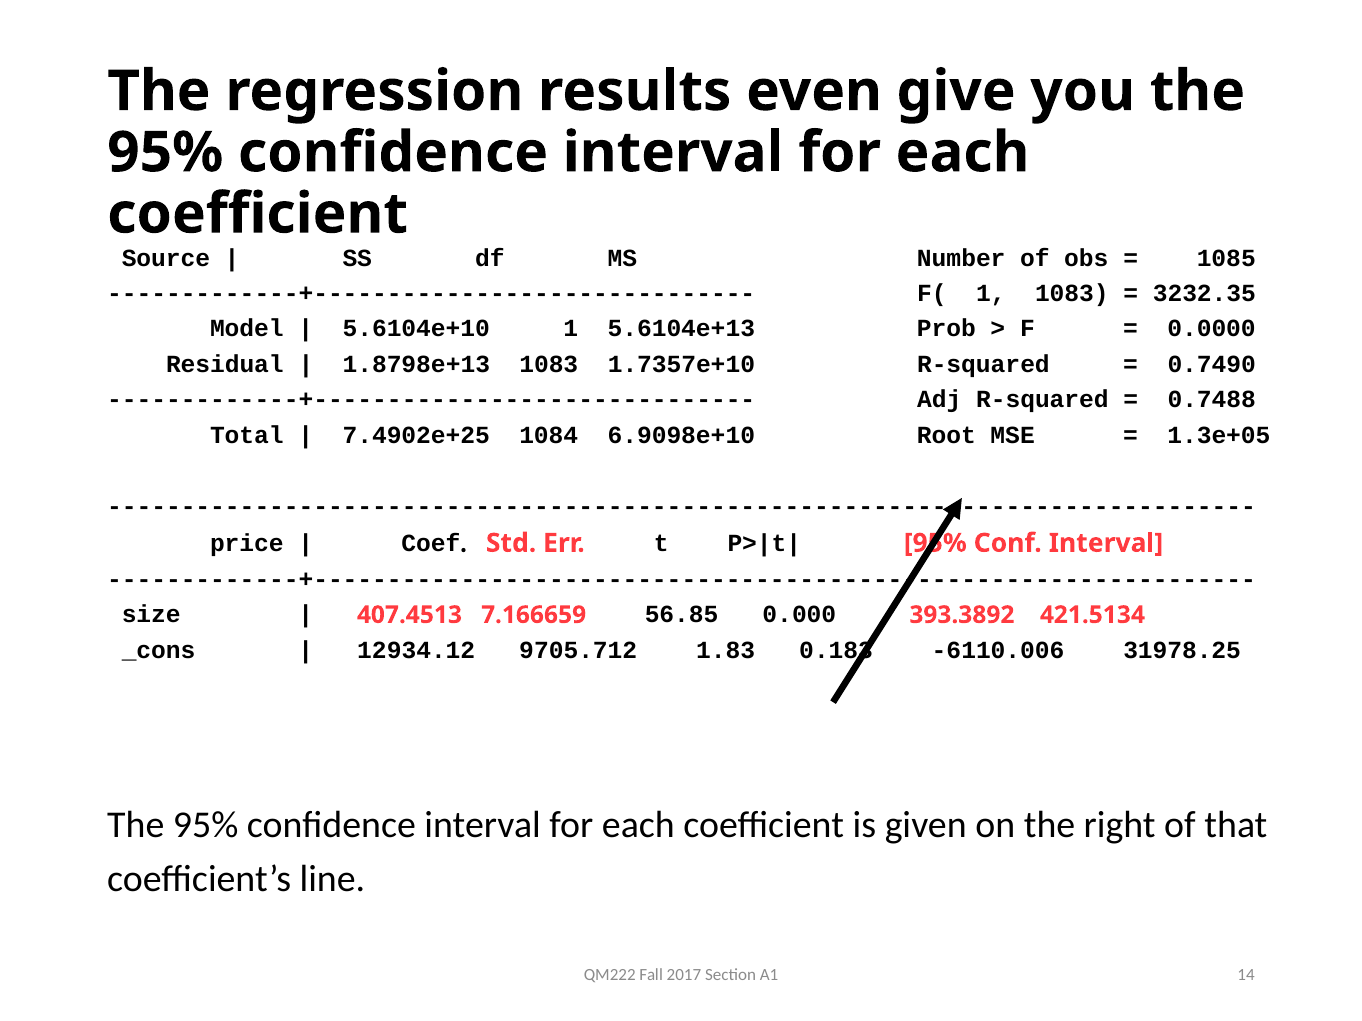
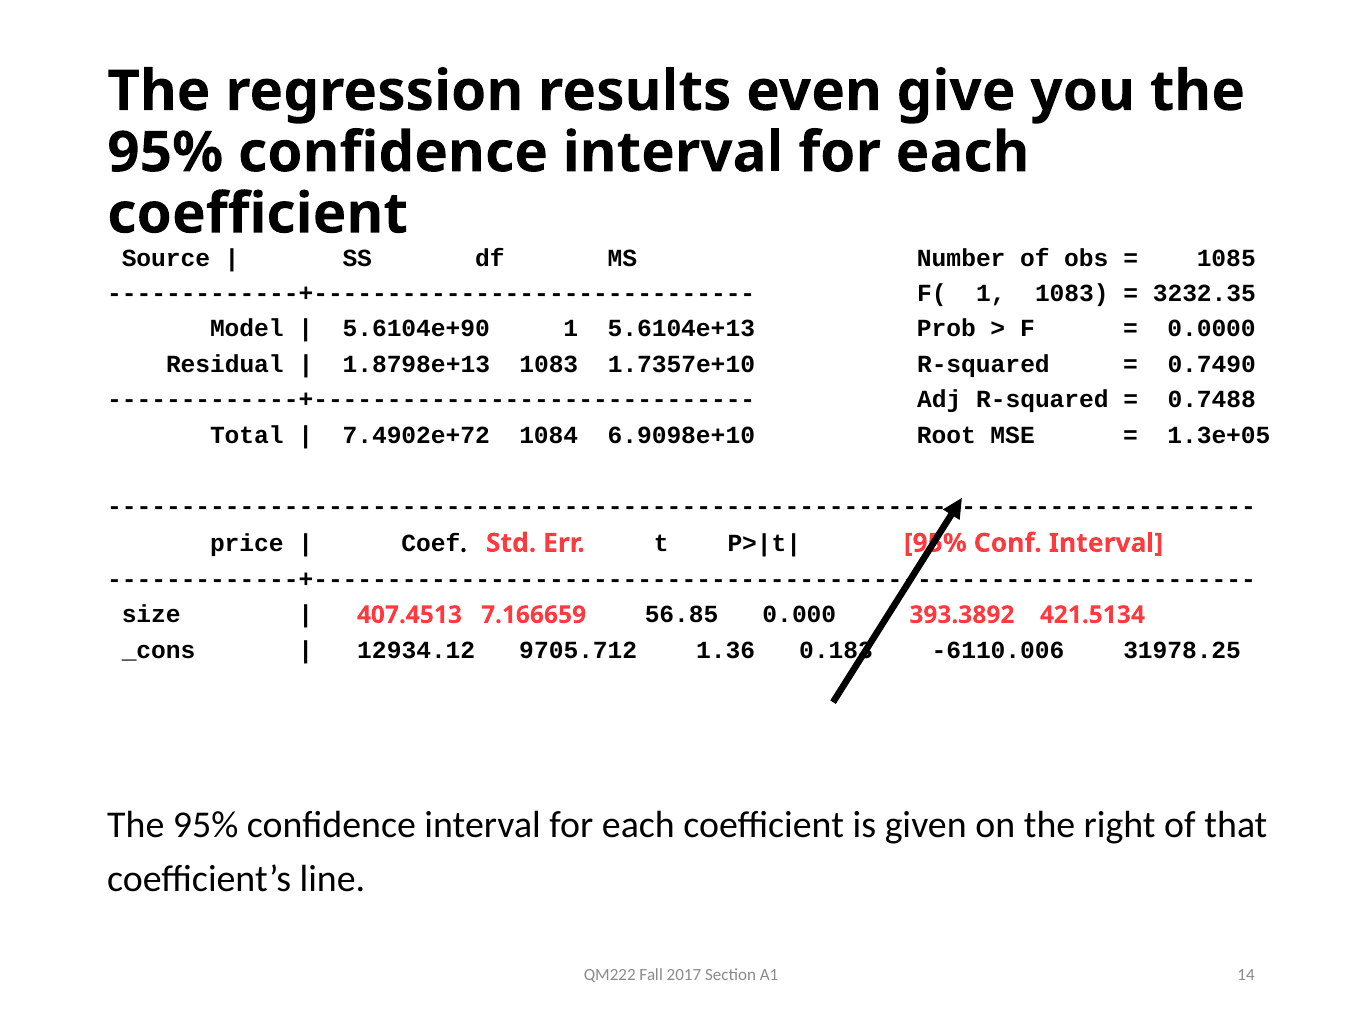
5.6104e+10: 5.6104e+10 -> 5.6104e+90
7.4902e+25: 7.4902e+25 -> 7.4902e+72
1.83: 1.83 -> 1.36
